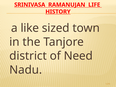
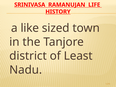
Need: Need -> Least
